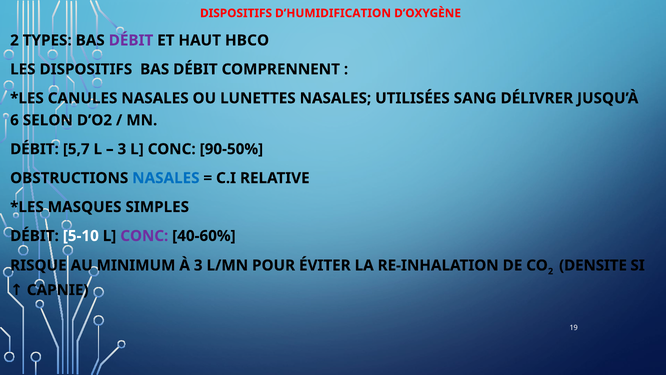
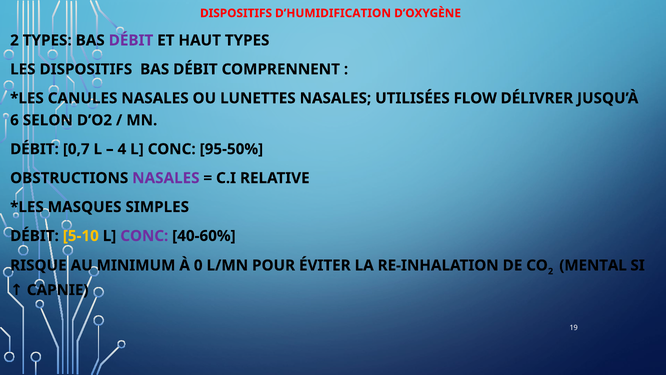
HAUT HBCO: HBCO -> TYPES
SANG: SANG -> FLOW
5,7: 5,7 -> 0,7
3 at (122, 149): 3 -> 4
90-50%: 90-50% -> 95-50%
NASALES at (166, 178) colour: blue -> purple
5-10 colour: white -> yellow
À 3: 3 -> 0
DENSITE: DENSITE -> MENTAL
